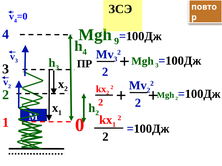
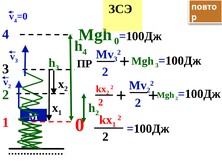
Mgh 9: 9 -> 0
